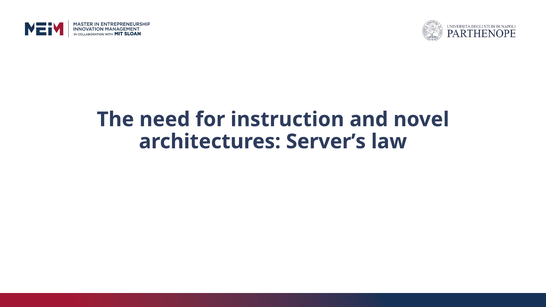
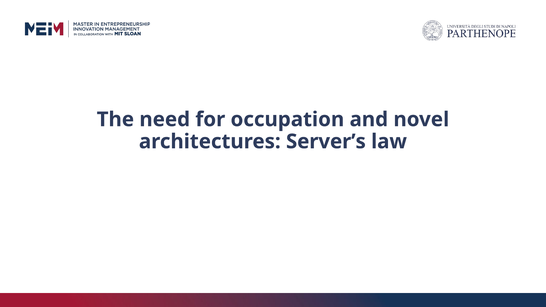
instruction: instruction -> occupation
